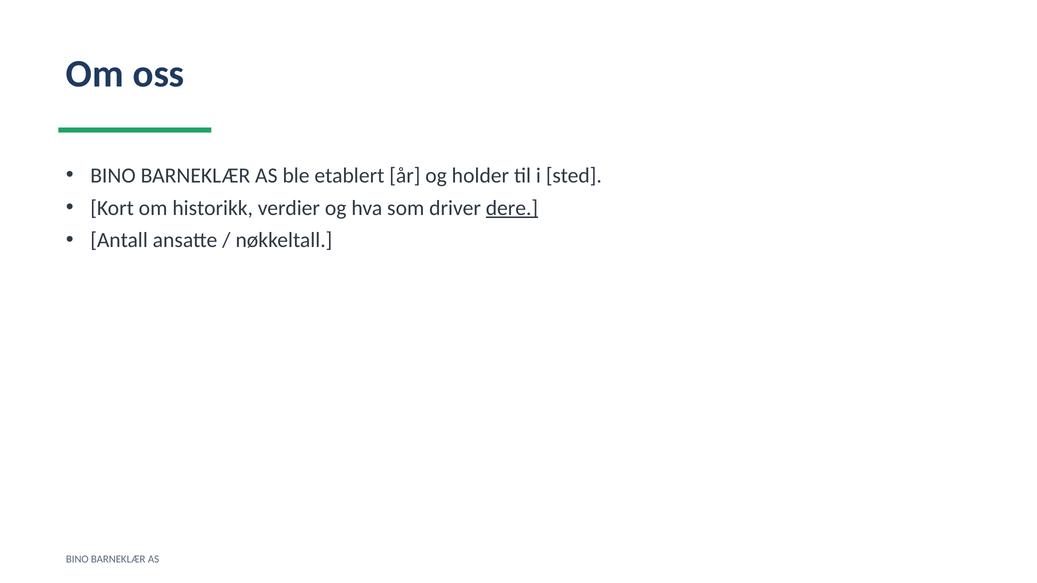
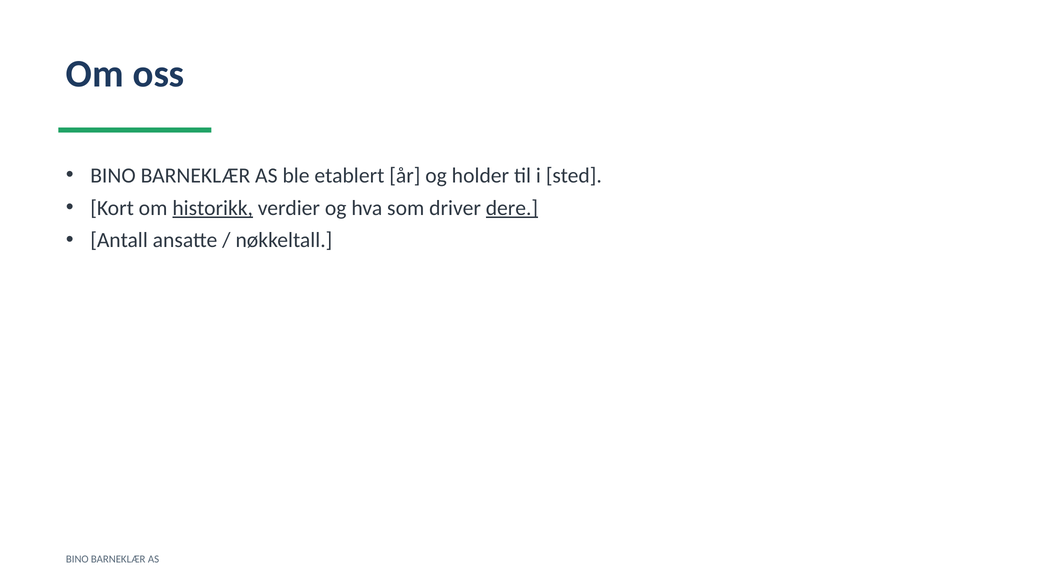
historikk underline: none -> present
